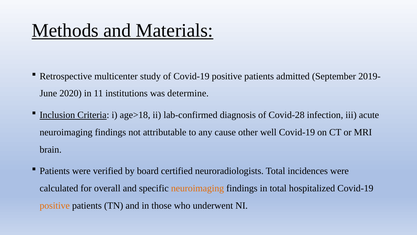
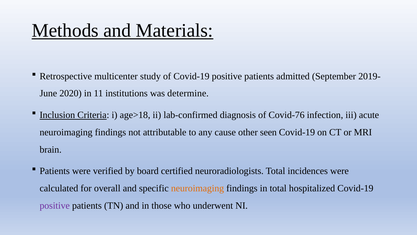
Covid-28: Covid-28 -> Covid-76
well: well -> seen
positive at (55, 205) colour: orange -> purple
